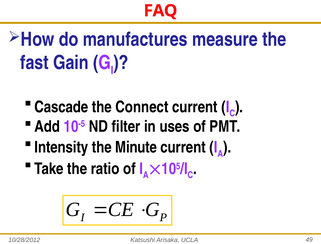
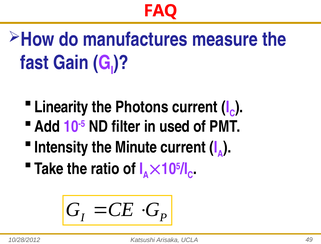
Cascade: Cascade -> Linearity
Connect: Connect -> Photons
uses: uses -> used
